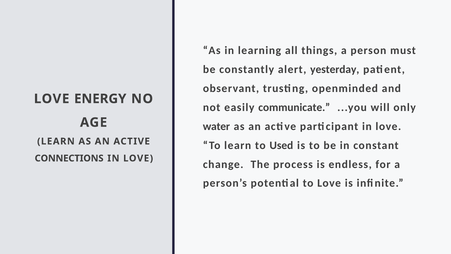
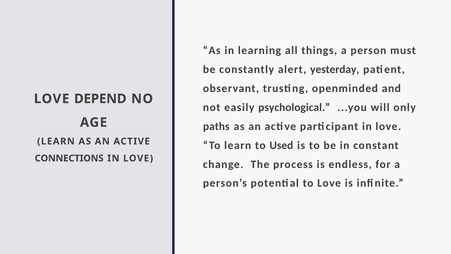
ENERGY: ENERGY -> DEPEND
communicate: communicate -> psychological
water: water -> paths
